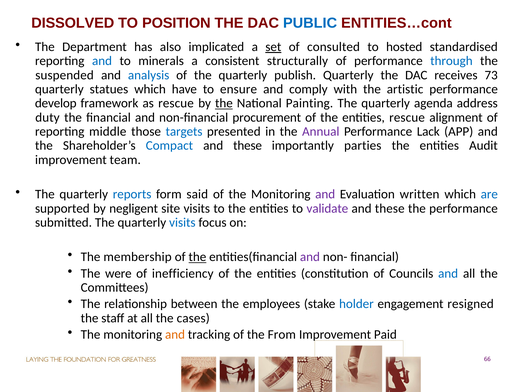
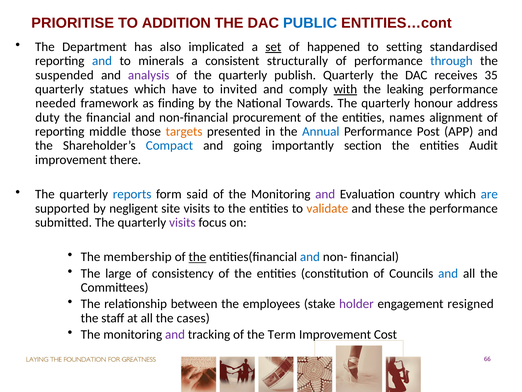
DISSOLVED: DISSOLVED -> PRIORITISE
POSITION: POSITION -> ADDITION
consulted: consulted -> happened
hosted: hosted -> setting
analysis colour: blue -> purple
73: 73 -> 35
ensure: ensure -> invited
with underline: none -> present
artistic: artistic -> leaking
develop: develop -> needed
as rescue: rescue -> finding
the at (224, 103) underline: present -> none
Painting: Painting -> Towards
agenda: agenda -> honour
entities rescue: rescue -> names
targets colour: blue -> orange
Annual colour: purple -> blue
Lack: Lack -> Post
these at (248, 145): these -> going
parties: parties -> section
team: team -> there
written: written -> country
validate colour: purple -> orange
visits at (182, 222) colour: blue -> purple
and at (310, 257) colour: purple -> blue
were: were -> large
inefficiency: inefficiency -> consistency
holder colour: blue -> purple
and at (175, 334) colour: orange -> purple
From: From -> Term
Paid: Paid -> Cost
